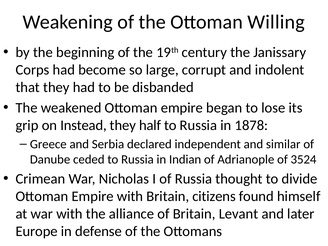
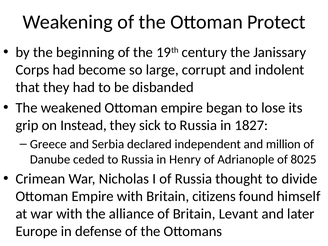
Willing: Willing -> Protect
half: half -> sick
1878: 1878 -> 1827
similar: similar -> million
Indian: Indian -> Henry
3524: 3524 -> 8025
